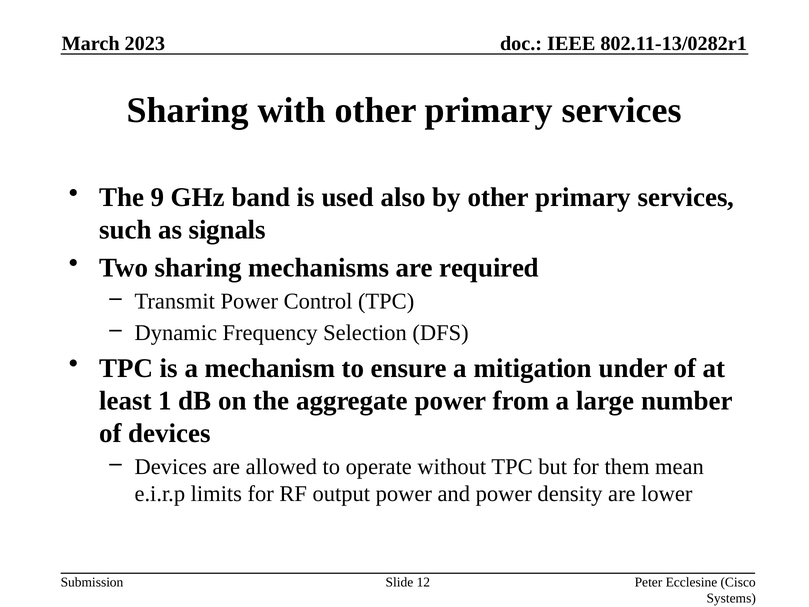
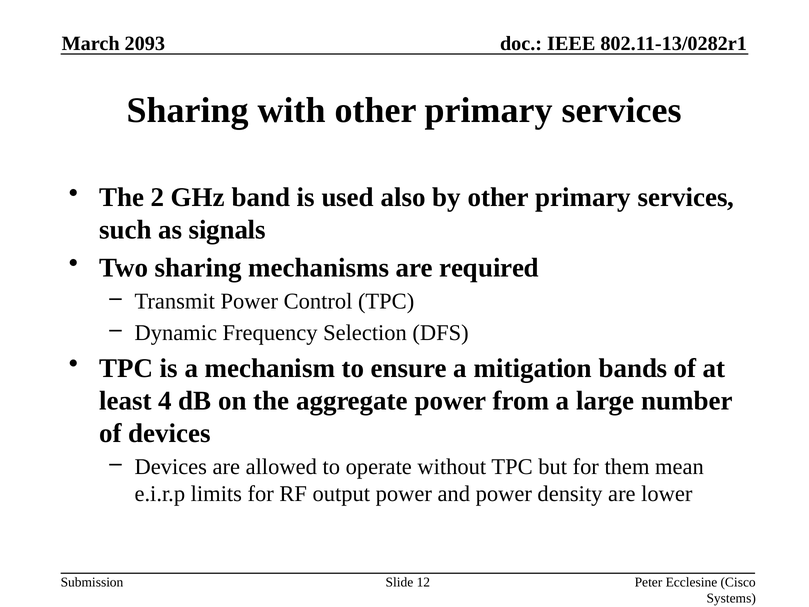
2023: 2023 -> 2093
9: 9 -> 2
under: under -> bands
1: 1 -> 4
